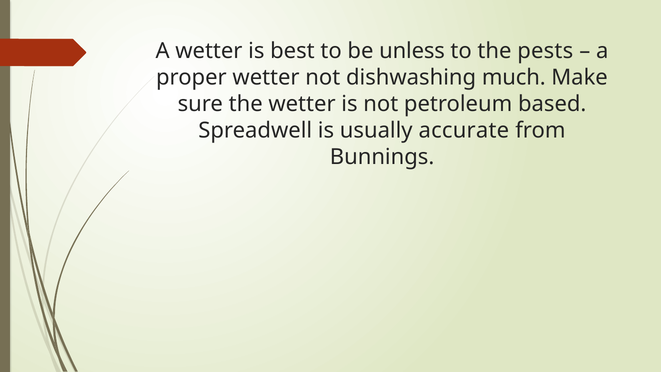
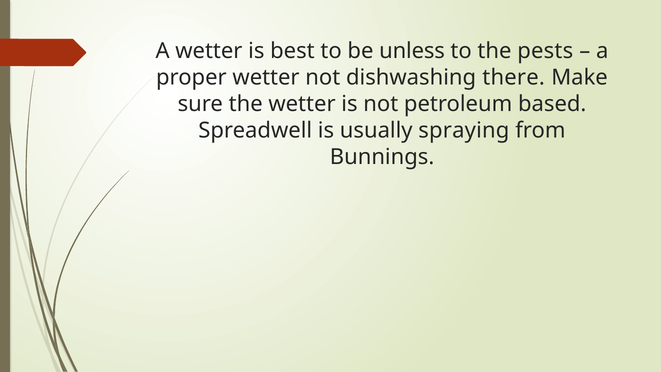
much: much -> there
accurate: accurate -> spraying
